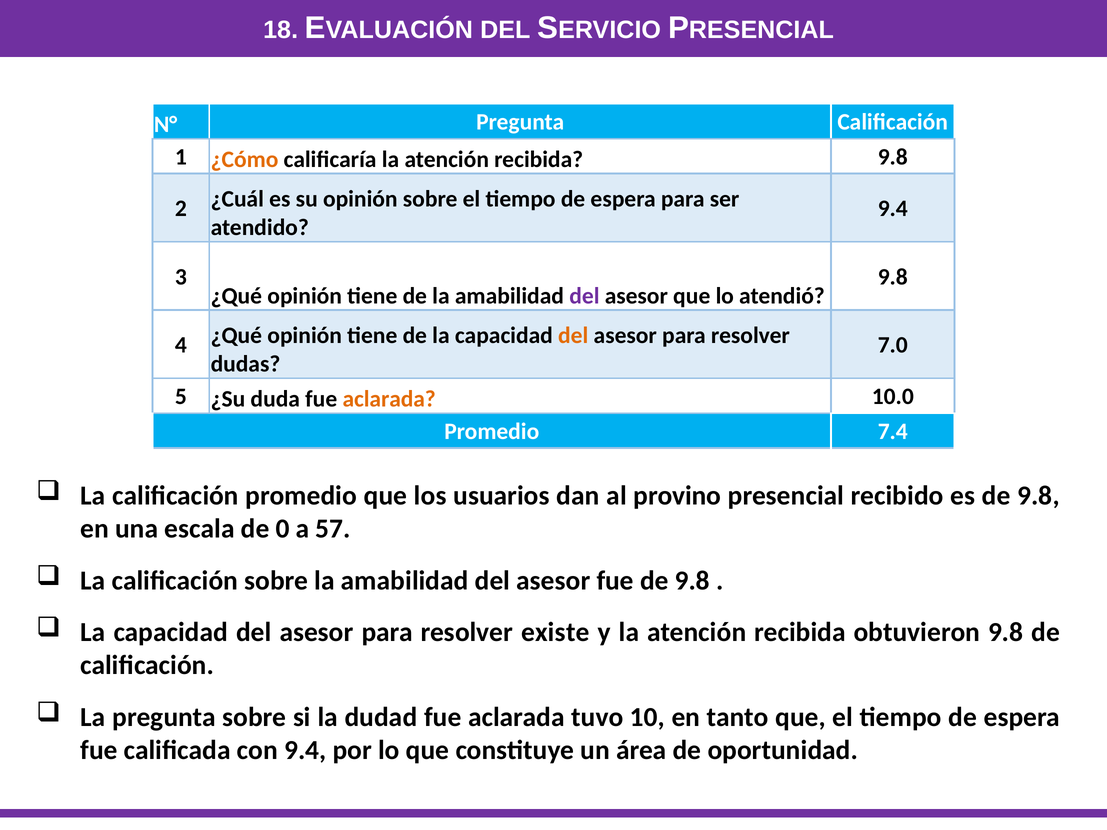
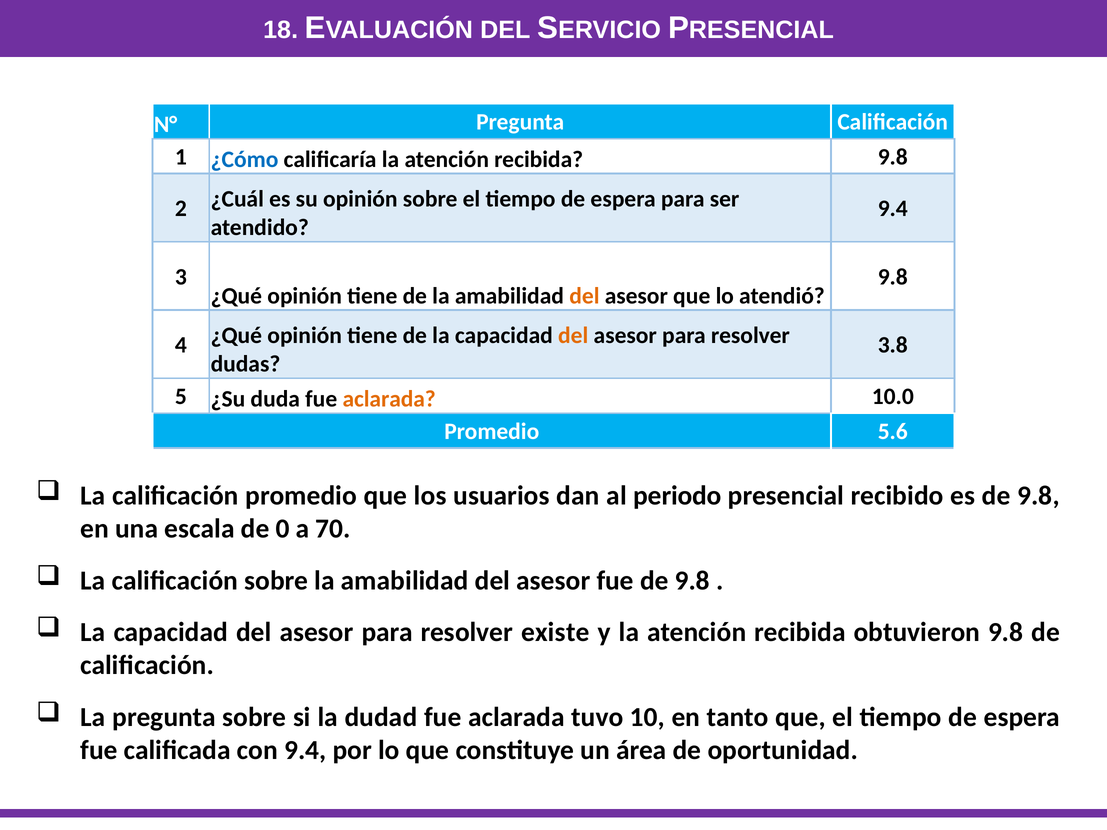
¿Cómo colour: orange -> blue
del at (584, 296) colour: purple -> orange
7.0: 7.0 -> 3.8
7.4: 7.4 -> 5.6
provino: provino -> periodo
57: 57 -> 70
